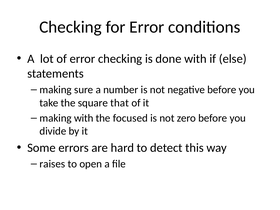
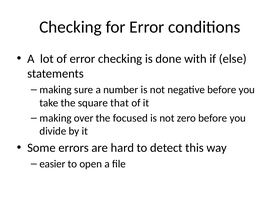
making with: with -> over
raises: raises -> easier
